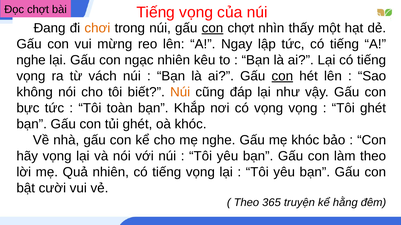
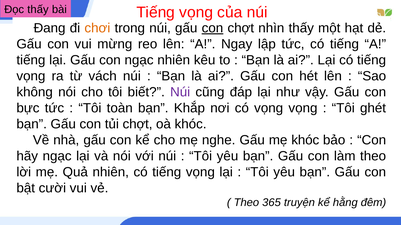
Đọc chợt: chợt -> thấy
nghe at (31, 60): nghe -> tiếng
con at (282, 76) underline: present -> none
Núi at (180, 92) colour: orange -> purple
tủi ghét: ghét -> chợt
hãy vọng: vọng -> ngạc
